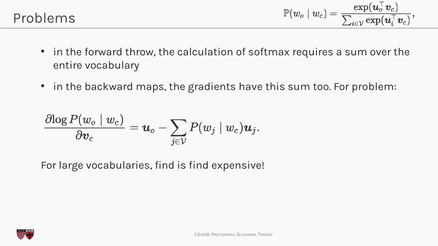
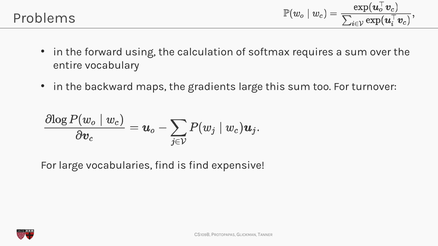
throw: throw -> using
gradients have: have -> large
problem: problem -> turnover
